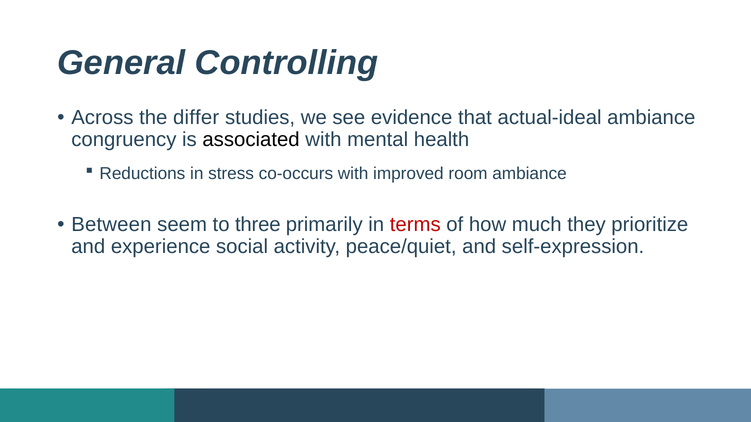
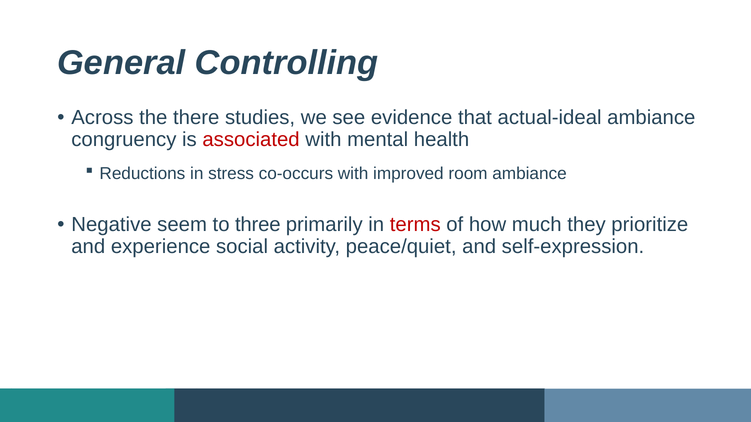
differ: differ -> there
associated colour: black -> red
Between: Between -> Negative
